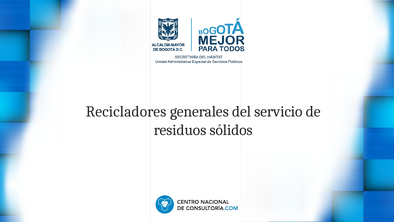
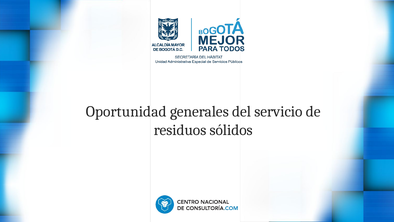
Recicladores: Recicladores -> Oportunidad
